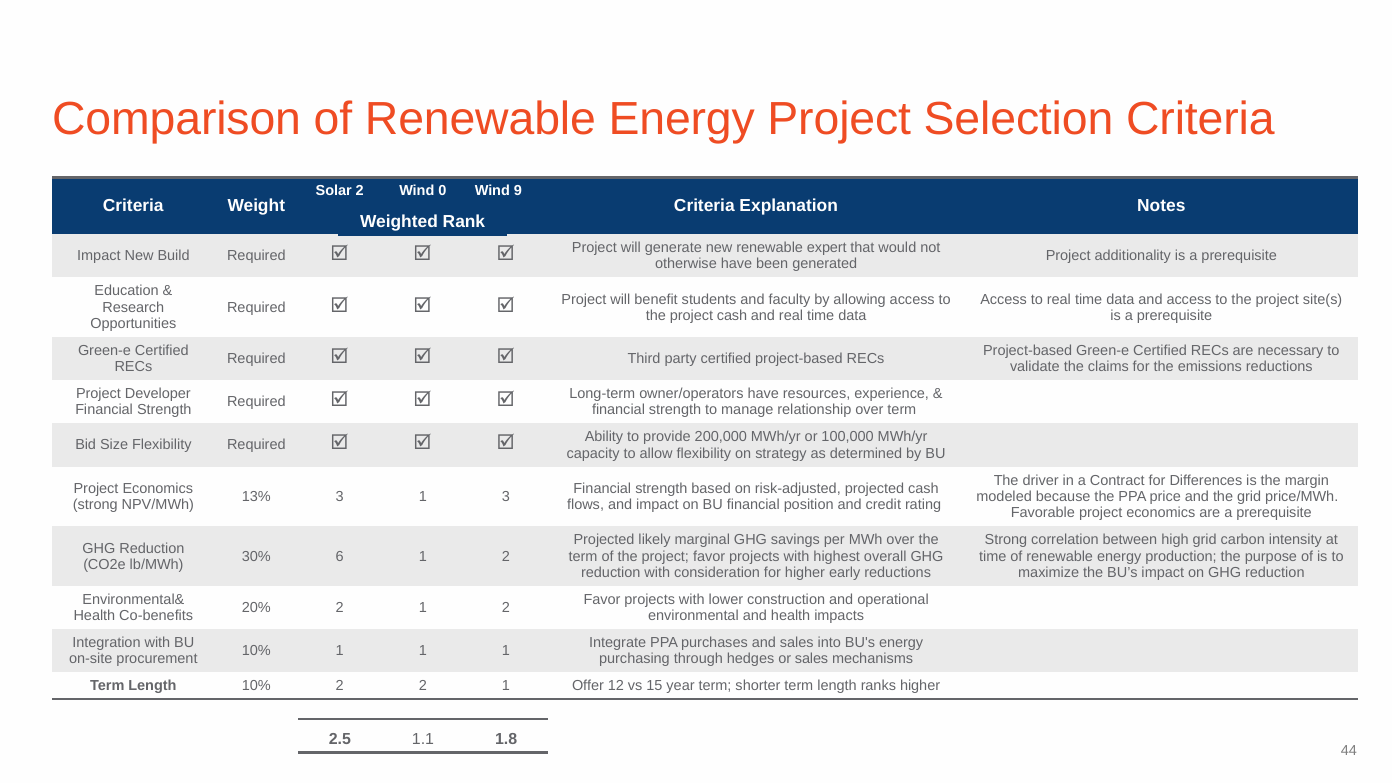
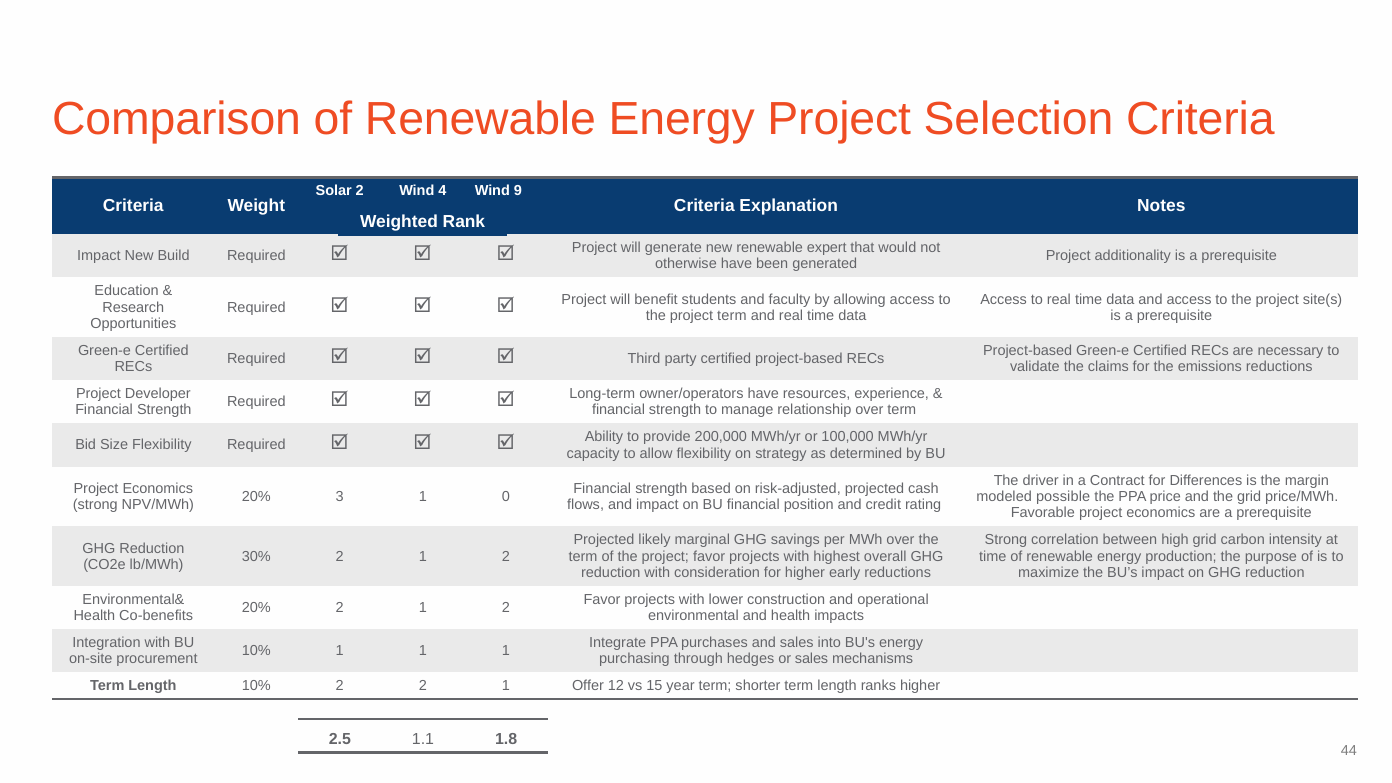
Wind 0: 0 -> 4
project cash: cash -> term
13% at (256, 497): 13% -> 20%
1 3: 3 -> 0
because: because -> possible
30% 6: 6 -> 2
